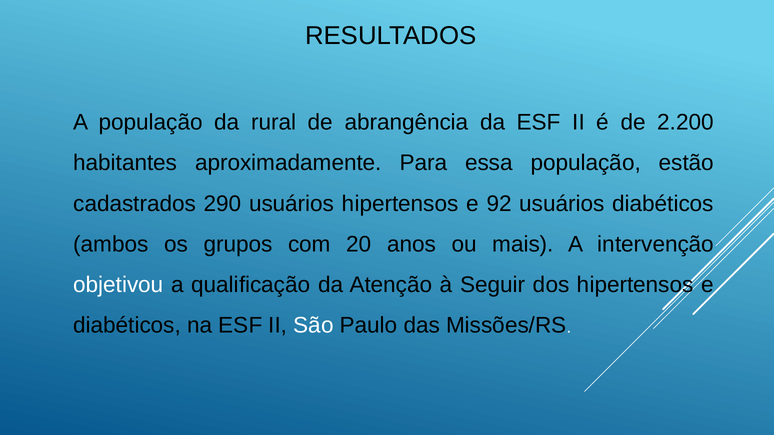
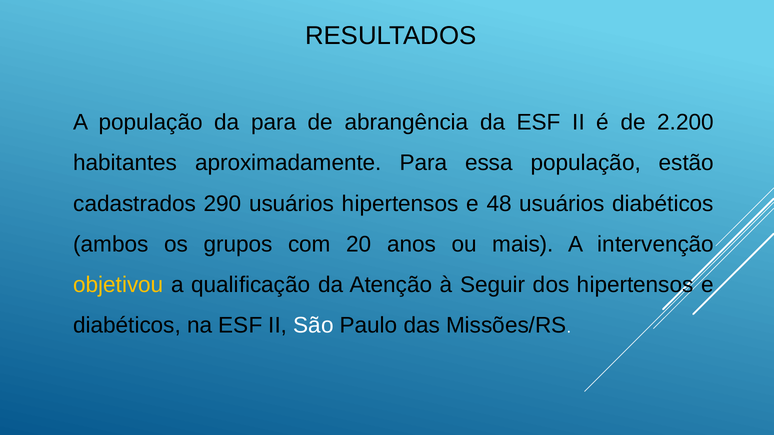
da rural: rural -> para
92: 92 -> 48
objetivou colour: white -> yellow
